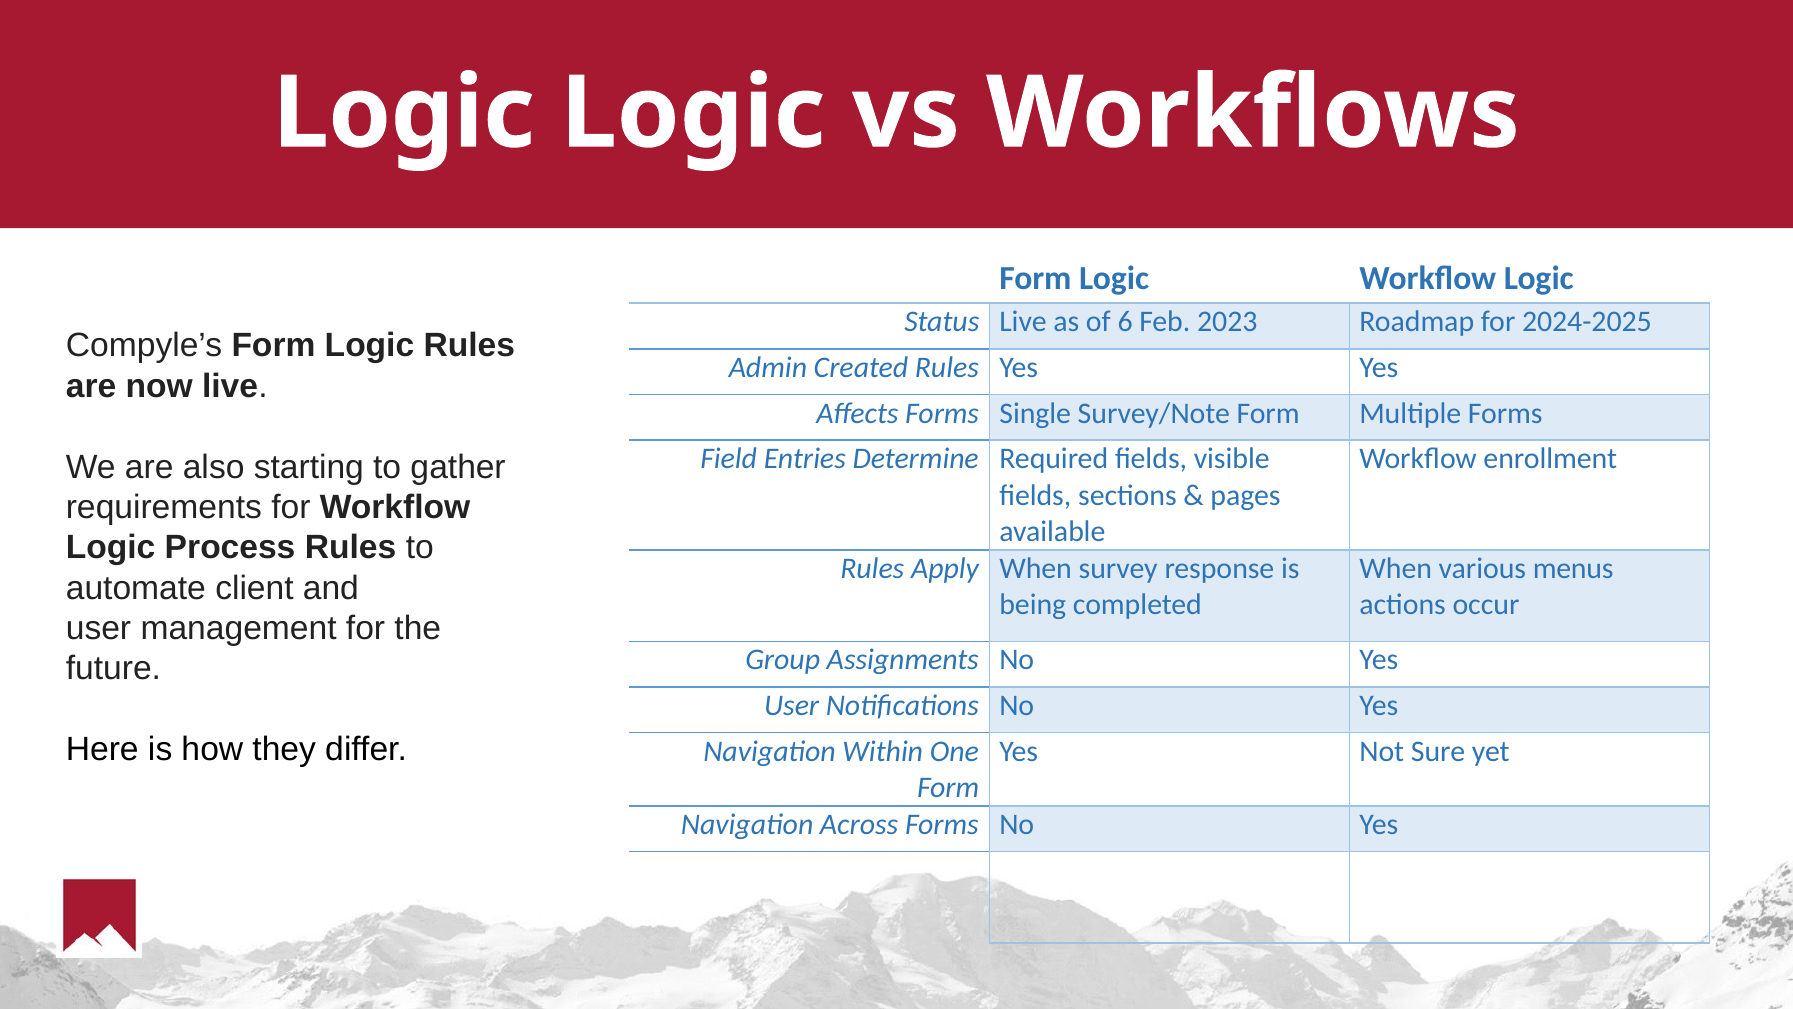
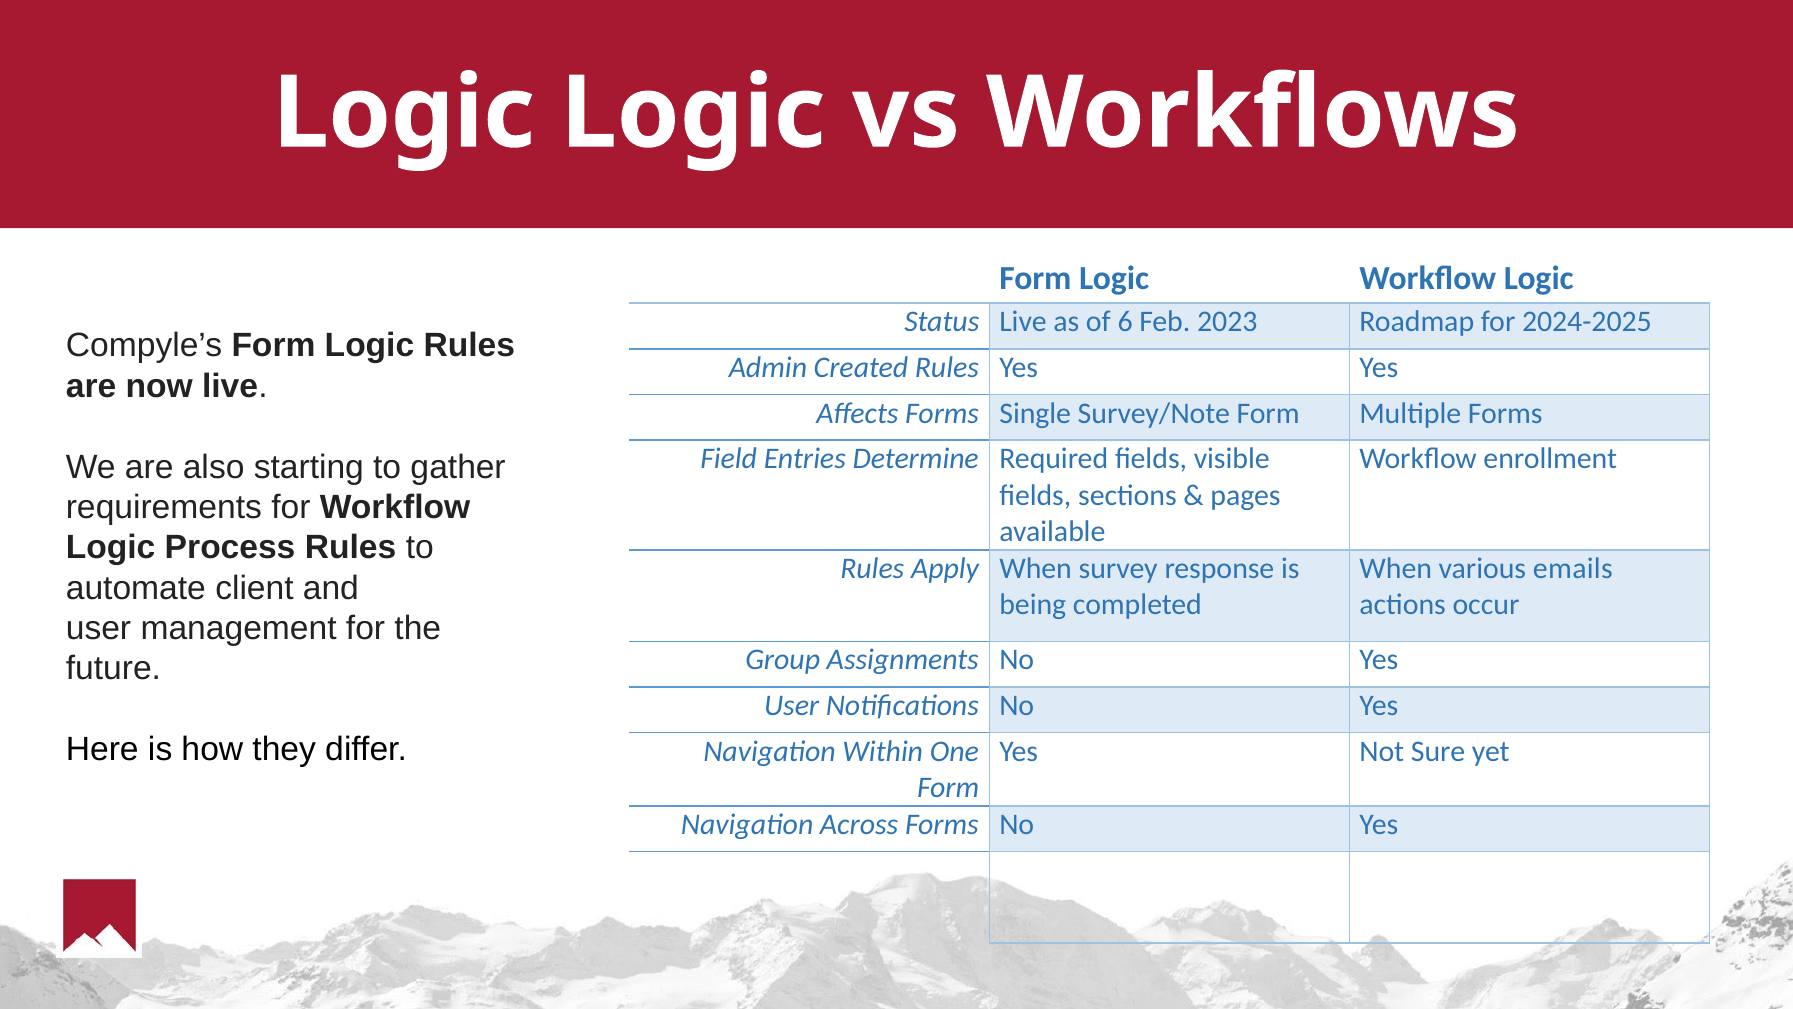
menus: menus -> emails
